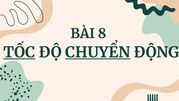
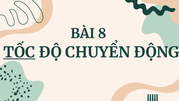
CHUYỂN underline: present -> none
